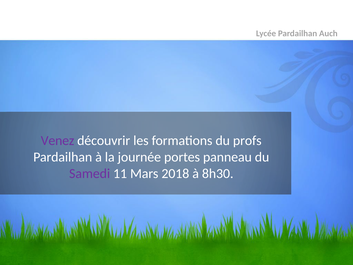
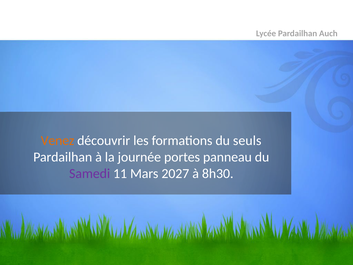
Venez colour: purple -> orange
profs: profs -> seuls
2018: 2018 -> 2027
